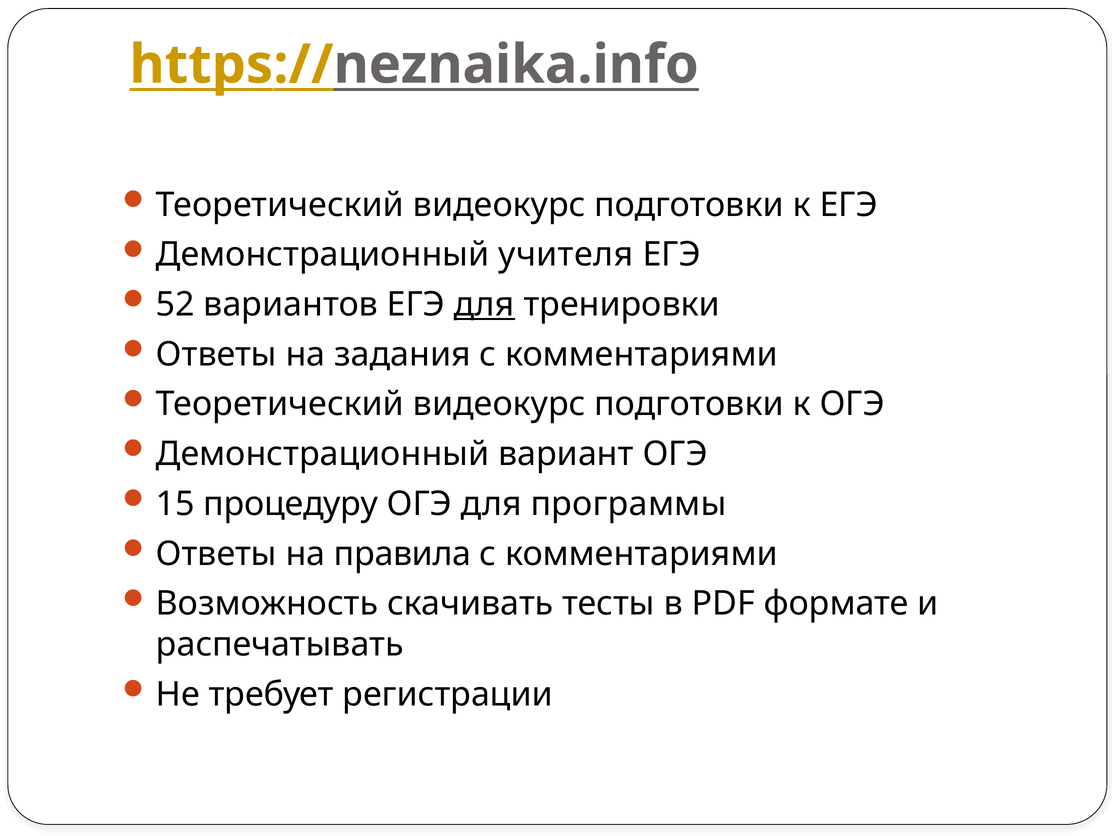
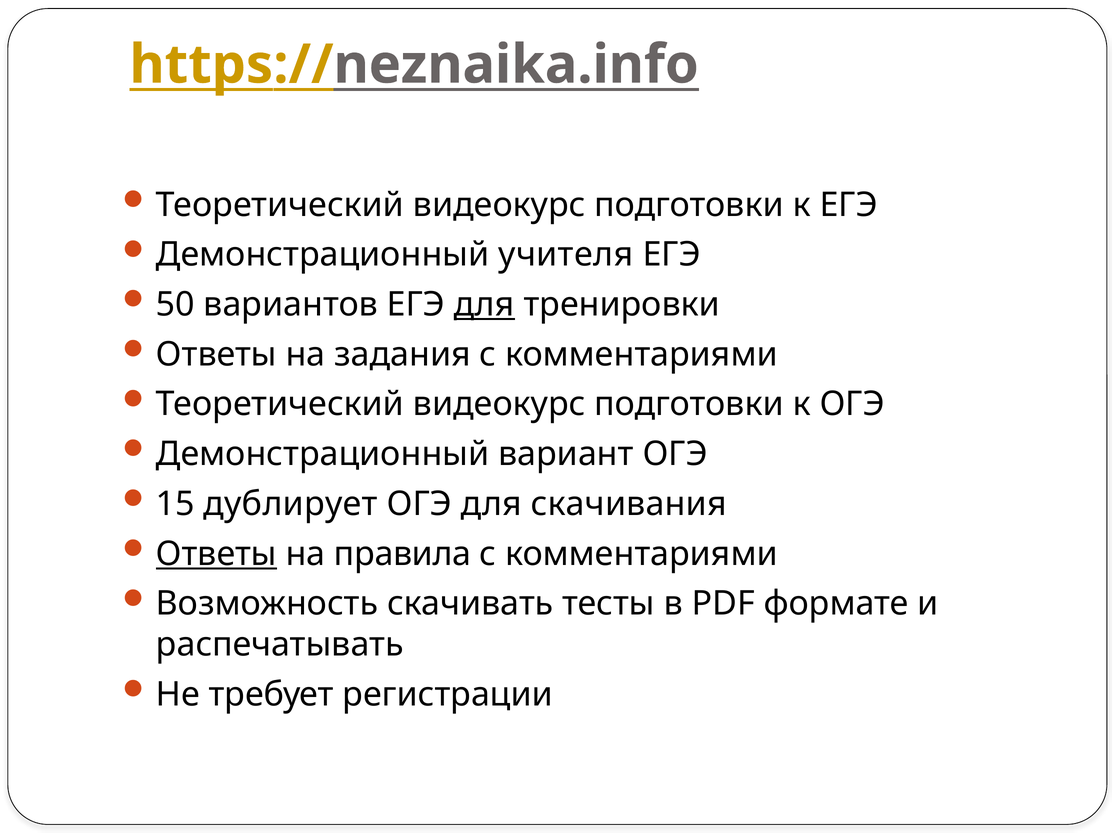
52: 52 -> 50
процедуру: процедуру -> дублирует
программы: программы -> скачивания
Ответы at (216, 554) underline: none -> present
